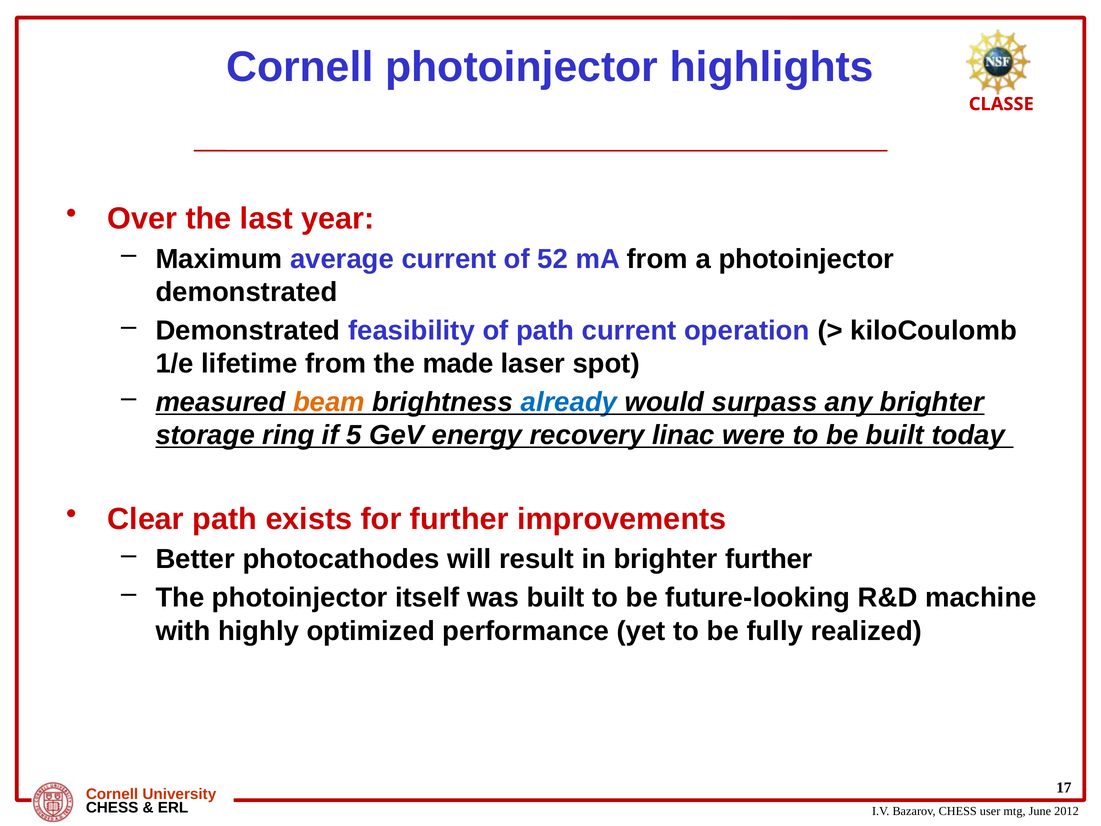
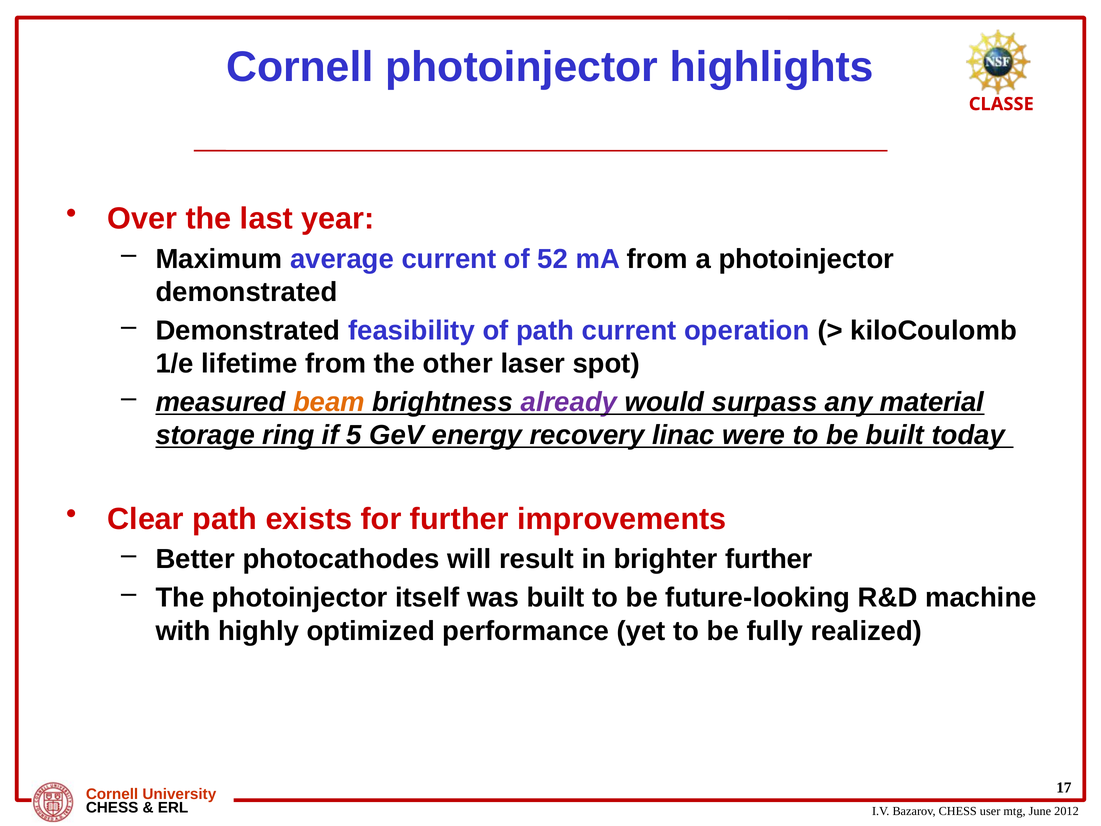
made: made -> other
already colour: blue -> purple
any brighter: brighter -> material
